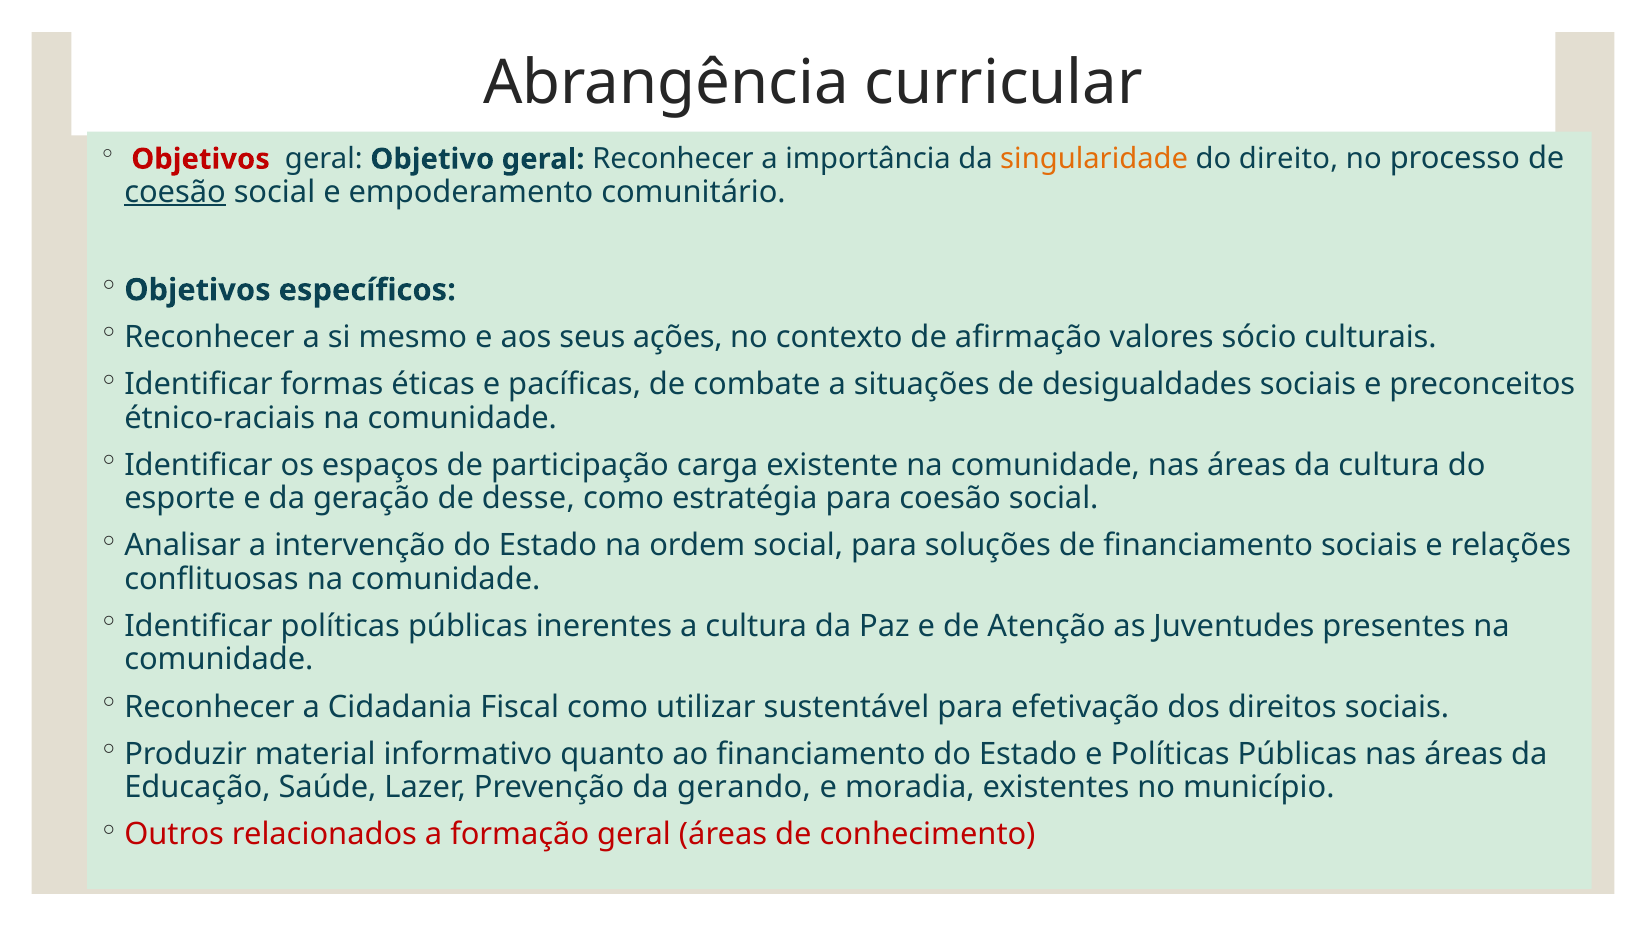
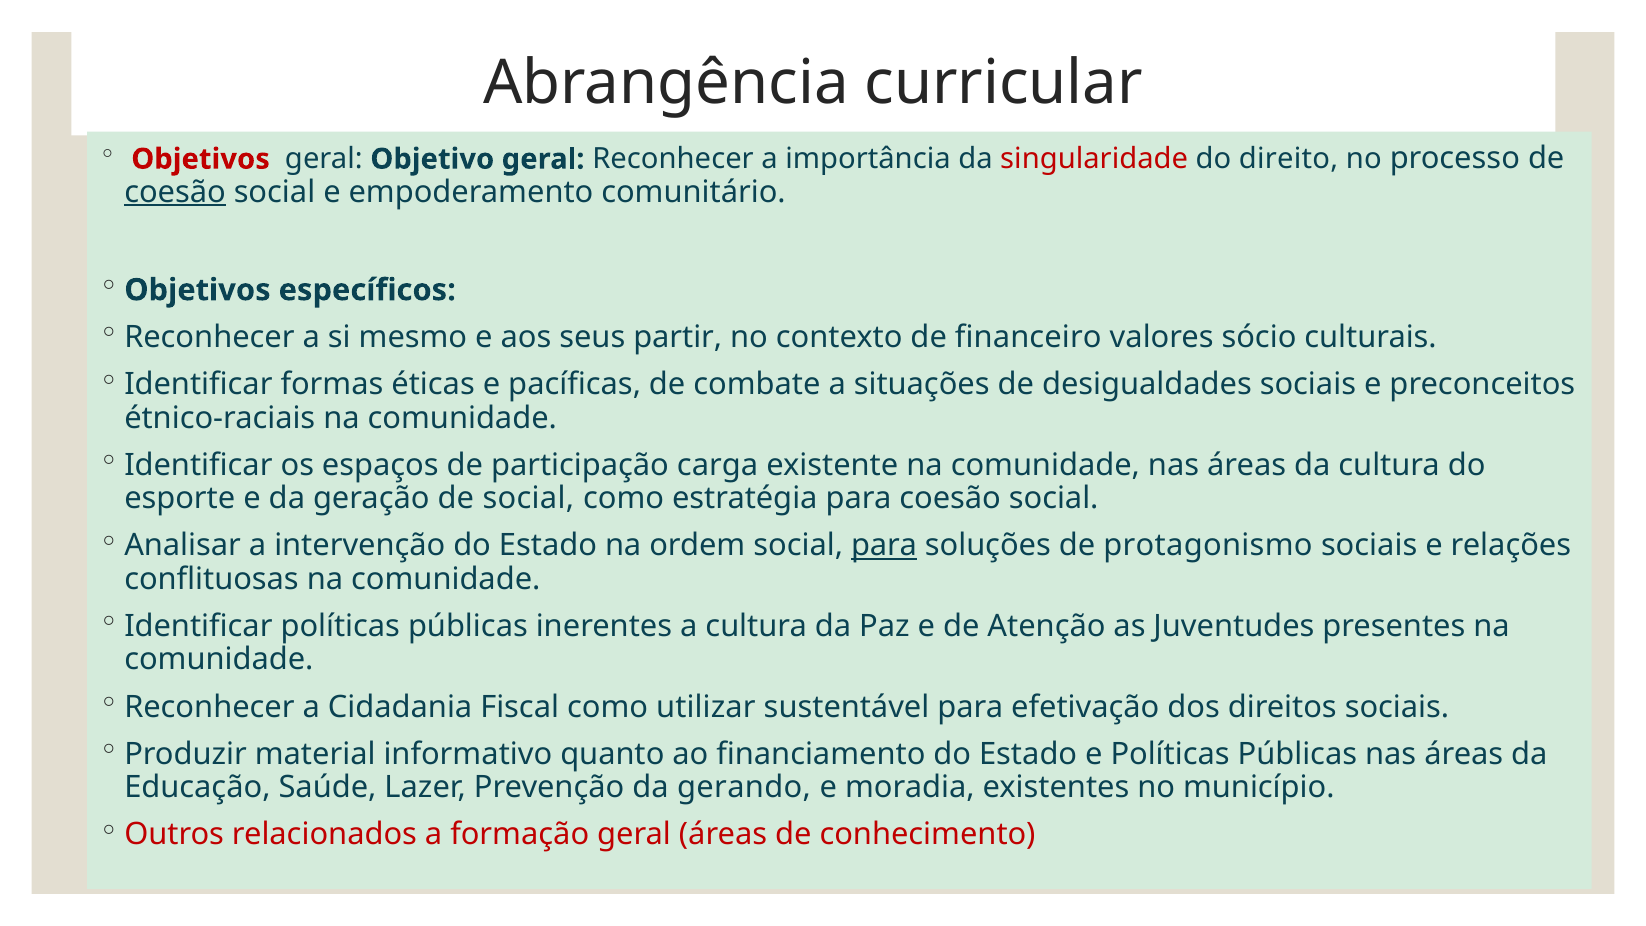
singularidade colour: orange -> red
ações: ações -> partir
afirmação: afirmação -> financeiro
de desse: desse -> social
para at (884, 546) underline: none -> present
de financiamento: financiamento -> protagonismo
